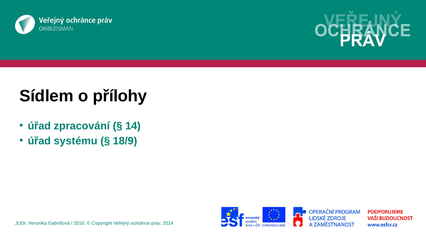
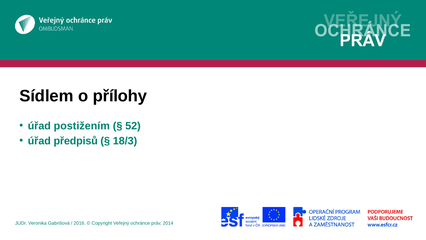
zpracování: zpracování -> postižením
14: 14 -> 52
systému: systému -> předpisů
18/9: 18/9 -> 18/3
